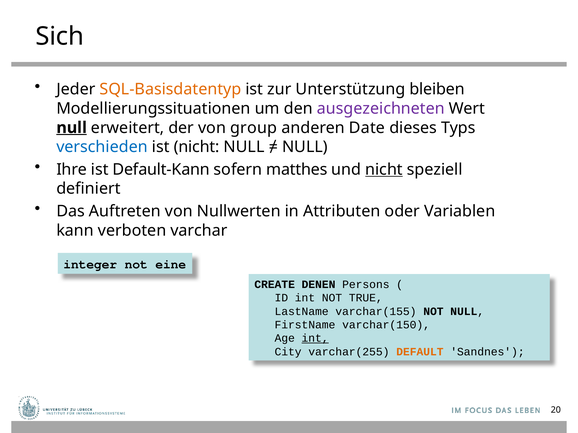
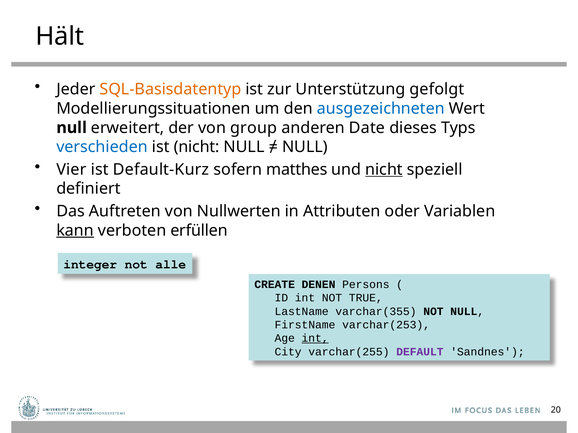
Sich: Sich -> Hält
bleiben: bleiben -> gefolgt
ausgezeichneten colour: purple -> blue
null at (72, 128) underline: present -> none
Ihre: Ihre -> Vier
Default-Kann: Default-Kann -> Default-Kurz
kann underline: none -> present
varchar: varchar -> erfüllen
eine: eine -> alle
varchar(155: varchar(155 -> varchar(355
varchar(150: varchar(150 -> varchar(253
DEFAULT colour: orange -> purple
